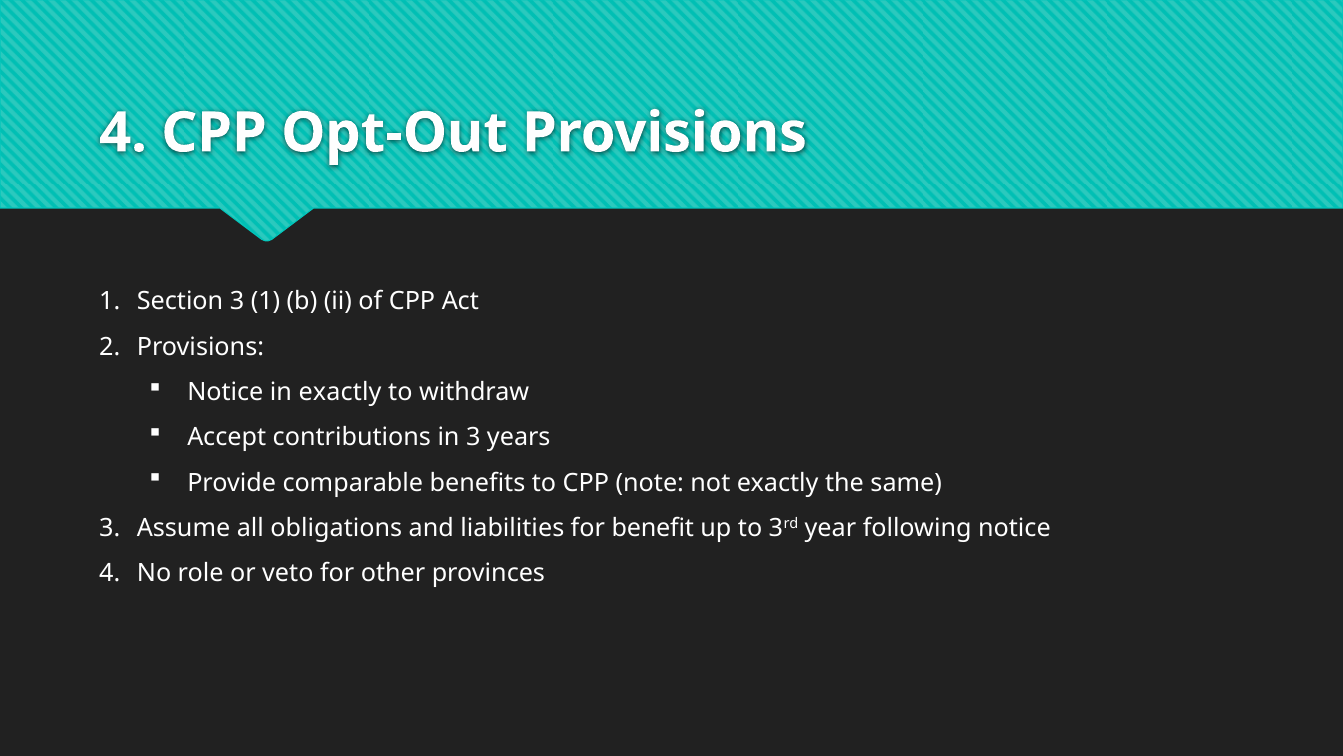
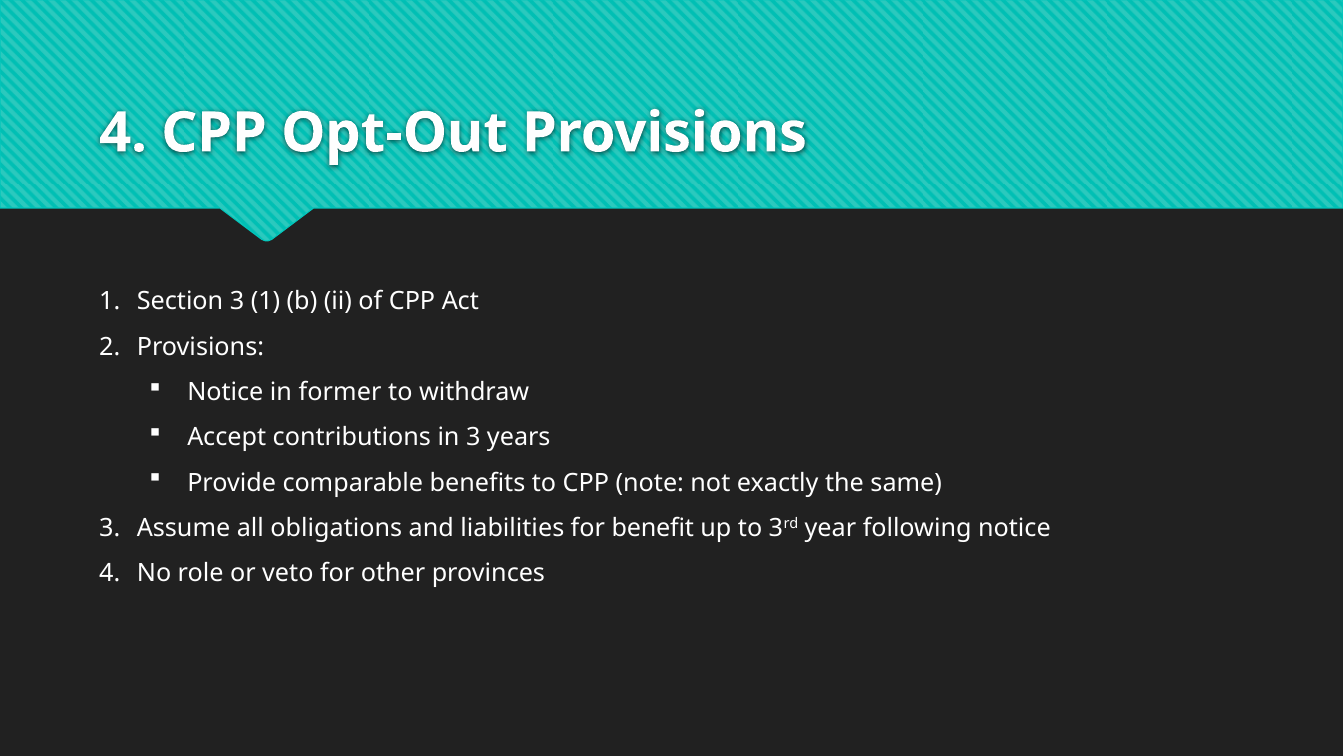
in exactly: exactly -> former
